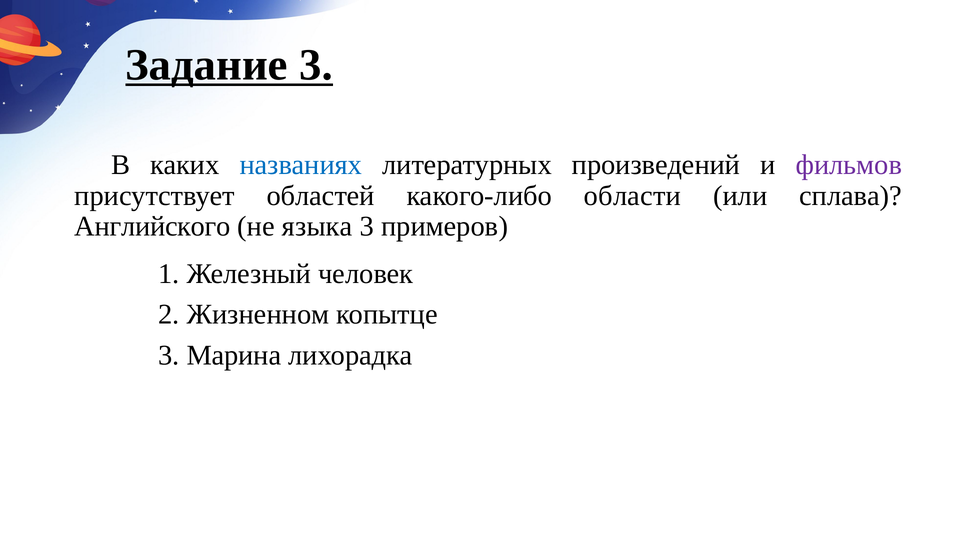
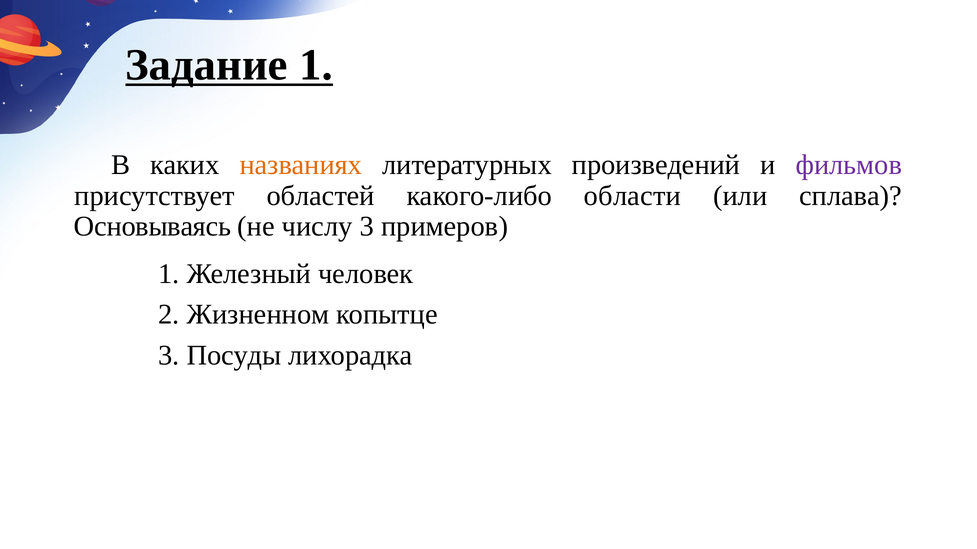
Задание 3: 3 -> 1
названиях colour: blue -> orange
Английского: Английского -> Основываясь
языка: языка -> числу
Марина: Марина -> Посуды
